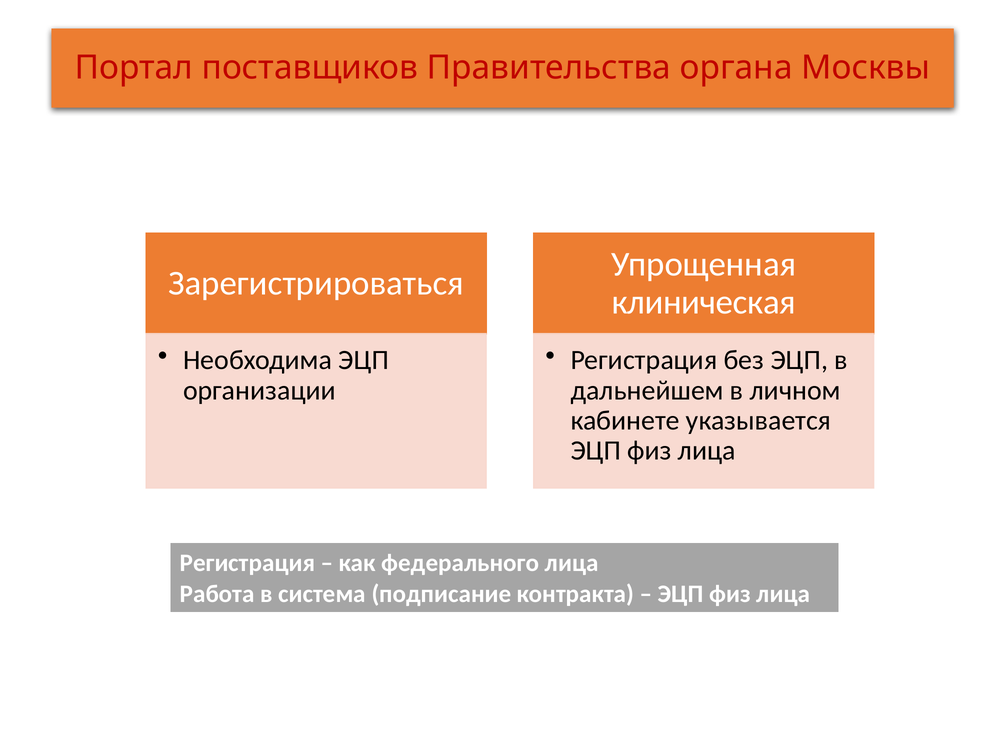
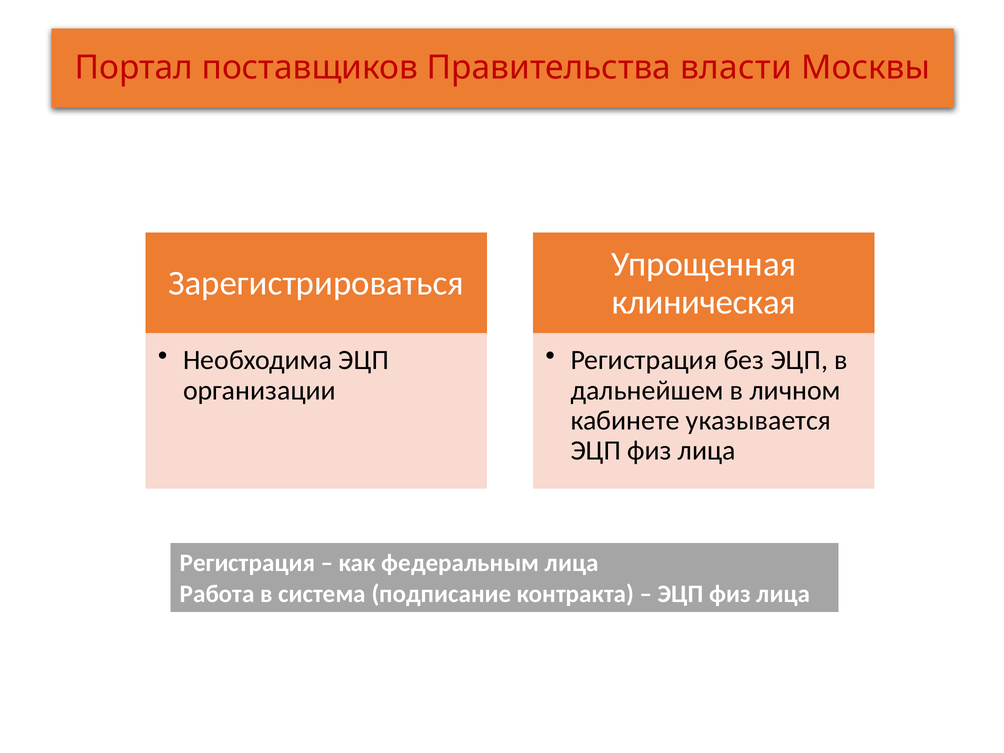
органа: органа -> власти
федерального: федерального -> федеральным
